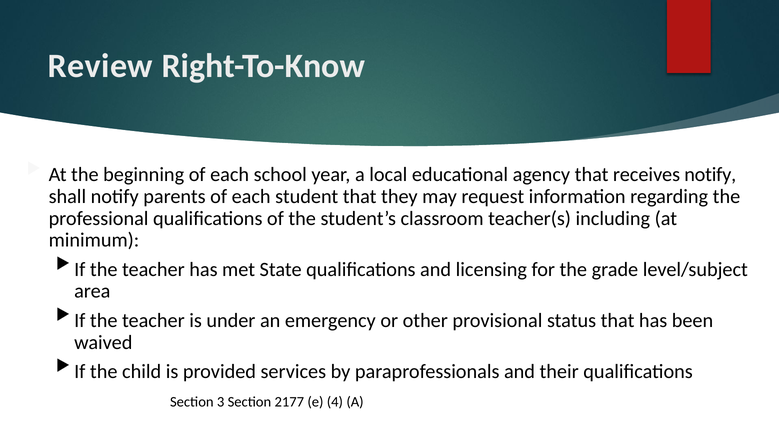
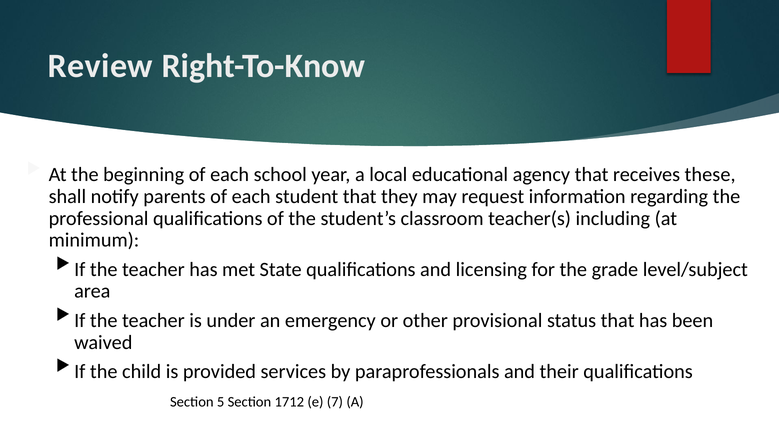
receives notify: notify -> these
3: 3 -> 5
2177: 2177 -> 1712
4: 4 -> 7
